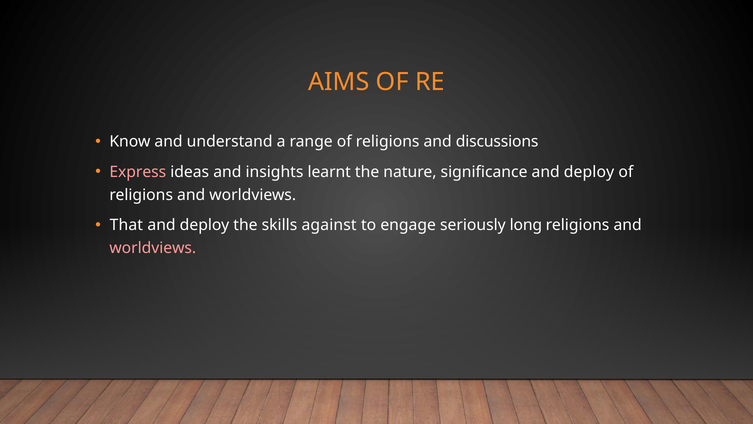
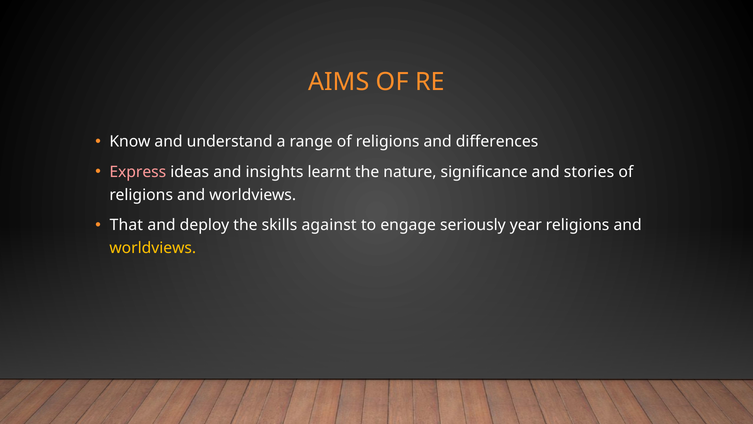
discussions: discussions -> differences
significance and deploy: deploy -> stories
long: long -> year
worldviews at (153, 248) colour: pink -> yellow
